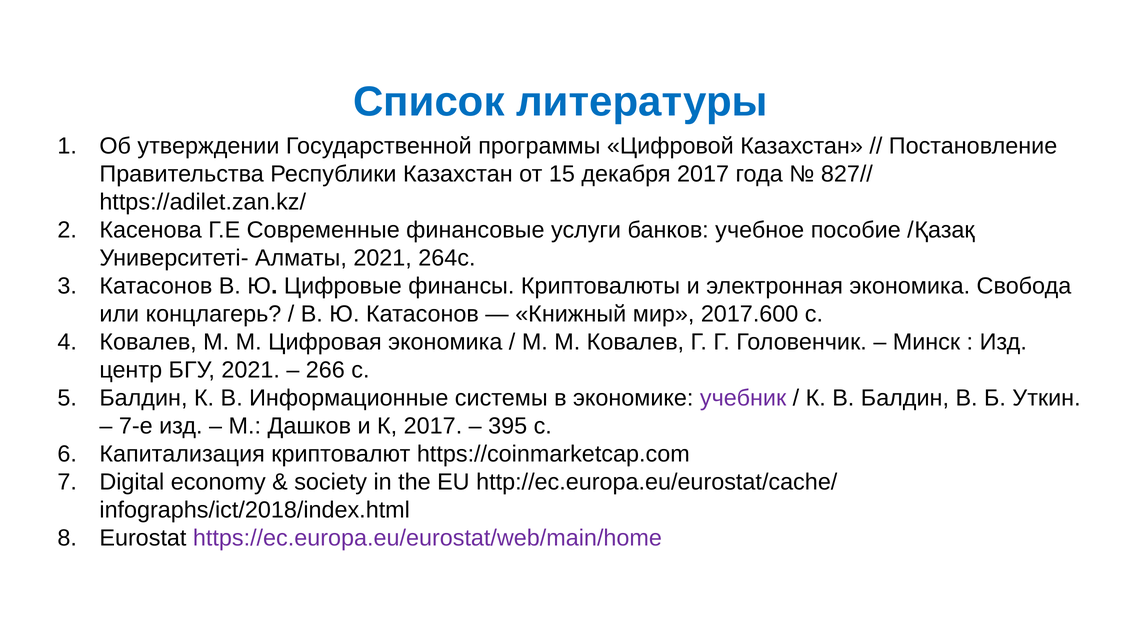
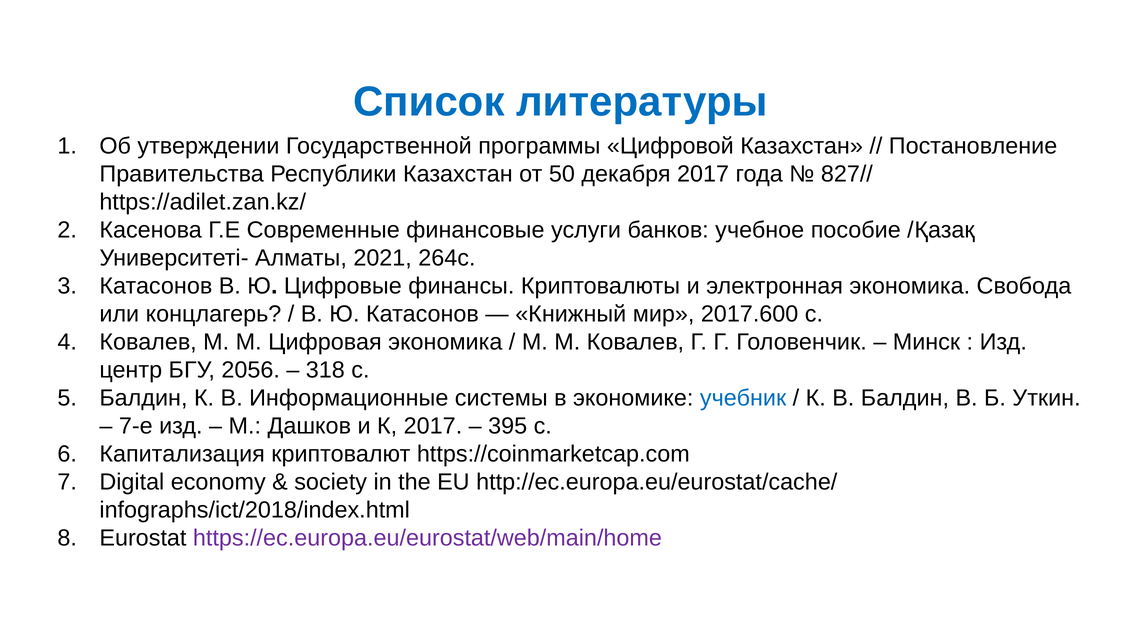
15: 15 -> 50
БГУ 2021: 2021 -> 2056
266: 266 -> 318
учебник colour: purple -> blue
